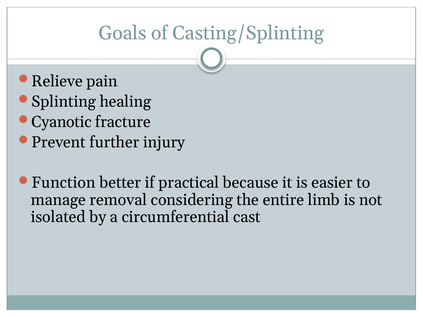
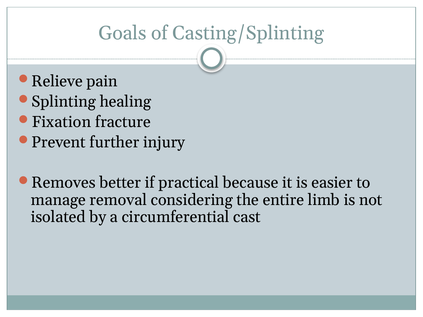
Cyanotic: Cyanotic -> Fixation
Function: Function -> Removes
